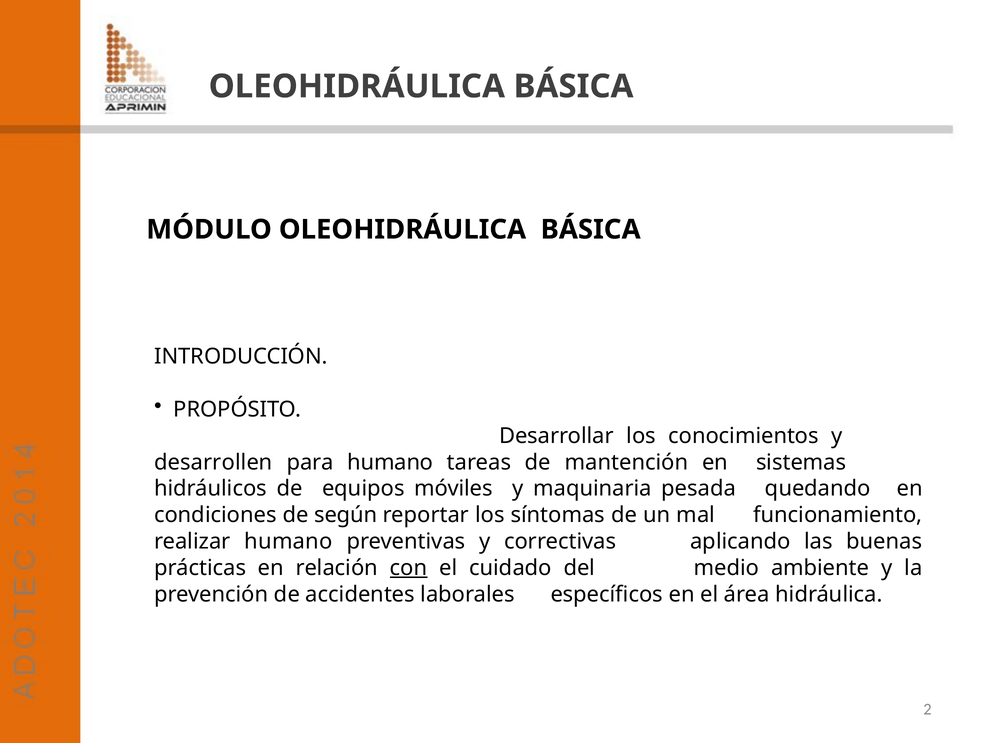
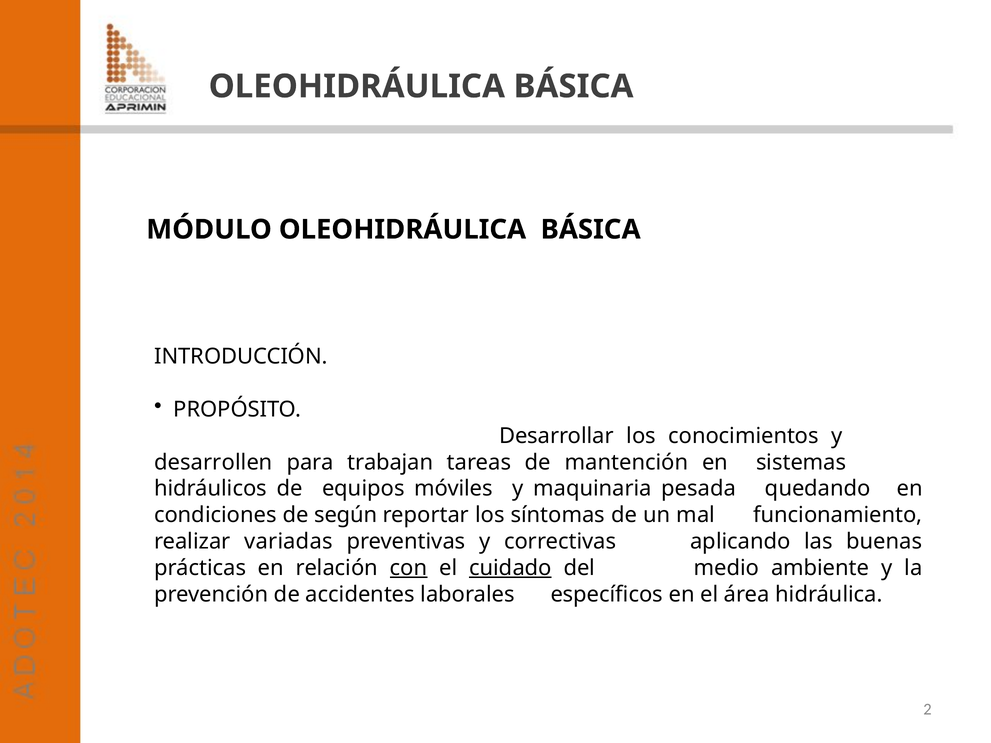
para humano: humano -> trabajan
realizar humano: humano -> variadas
cuidado underline: none -> present
